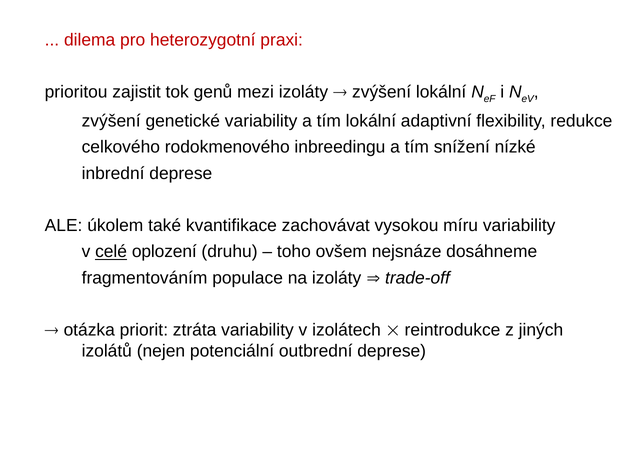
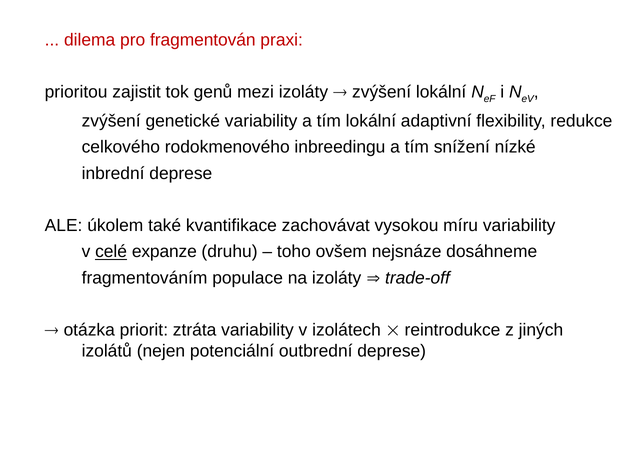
heterozygotní: heterozygotní -> fragmentován
oplození: oplození -> expanze
